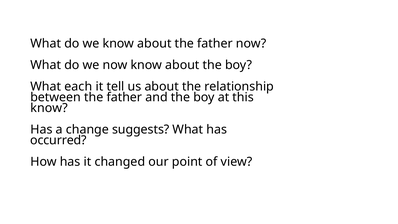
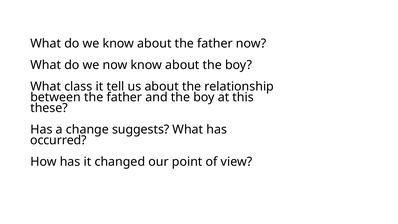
each: each -> class
know at (49, 108): know -> these
